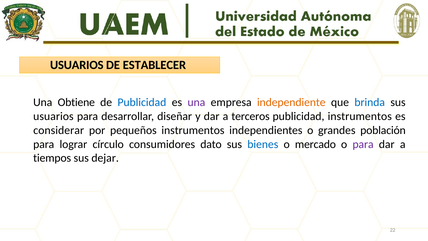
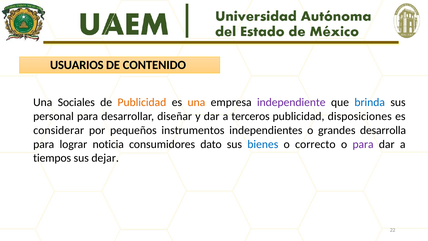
ESTABLECER: ESTABLECER -> CONTENIDO
Obtiene: Obtiene -> Sociales
Publicidad at (142, 102) colour: blue -> orange
una at (196, 102) colour: purple -> orange
independiente colour: orange -> purple
usuarios at (53, 116): usuarios -> personal
publicidad instrumentos: instrumentos -> disposiciones
población: población -> desarrolla
círculo: círculo -> noticia
mercado: mercado -> correcto
